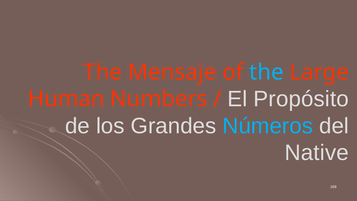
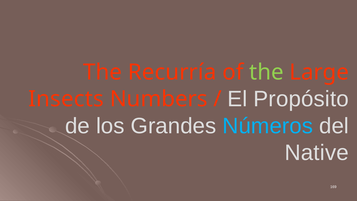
Mensaje: Mensaje -> Recurría
the at (266, 72) colour: light blue -> light green
Human: Human -> Insects
